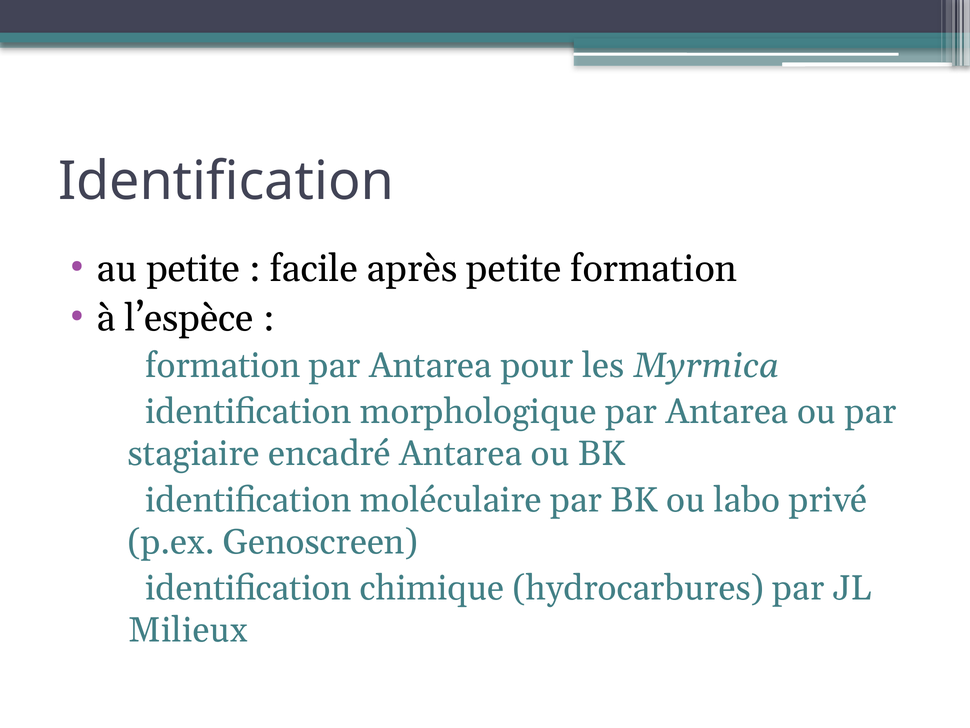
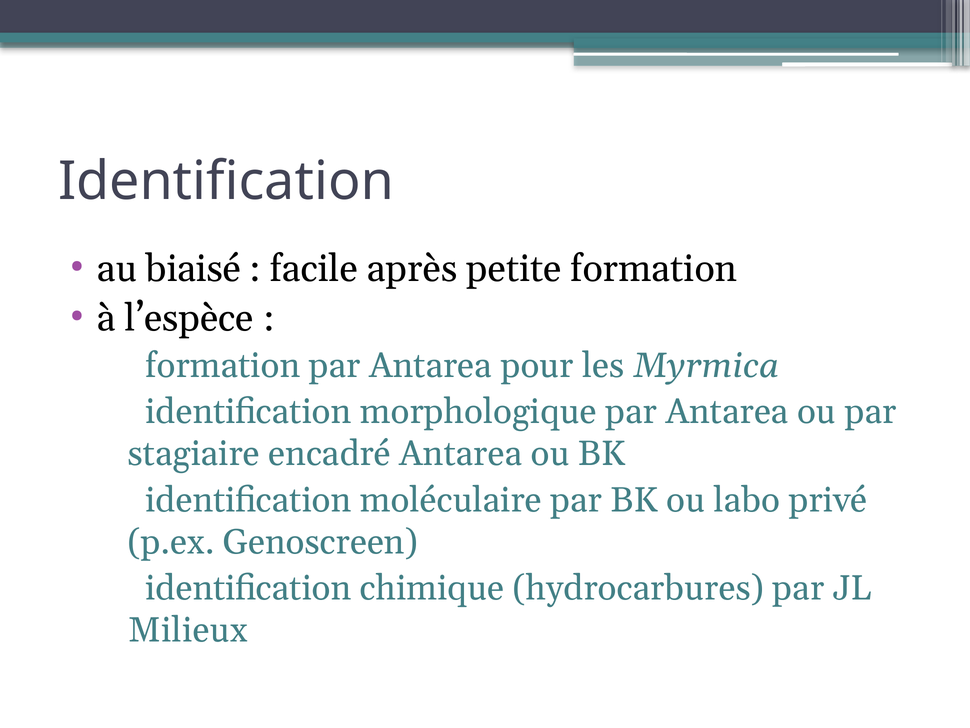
au petite: petite -> biaisé
